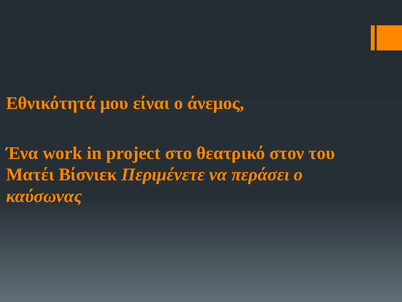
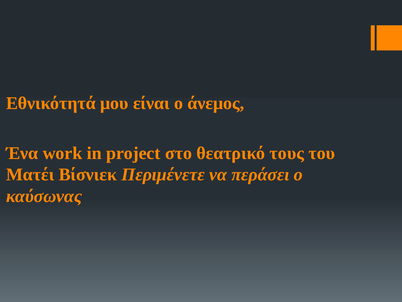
στον: στον -> τους
